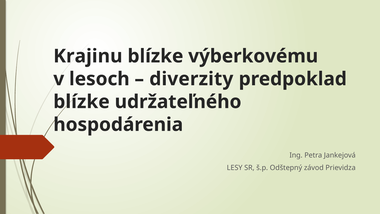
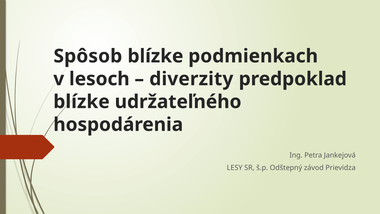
Krajinu: Krajinu -> Spôsob
výberkovému: výberkovému -> podmienkach
